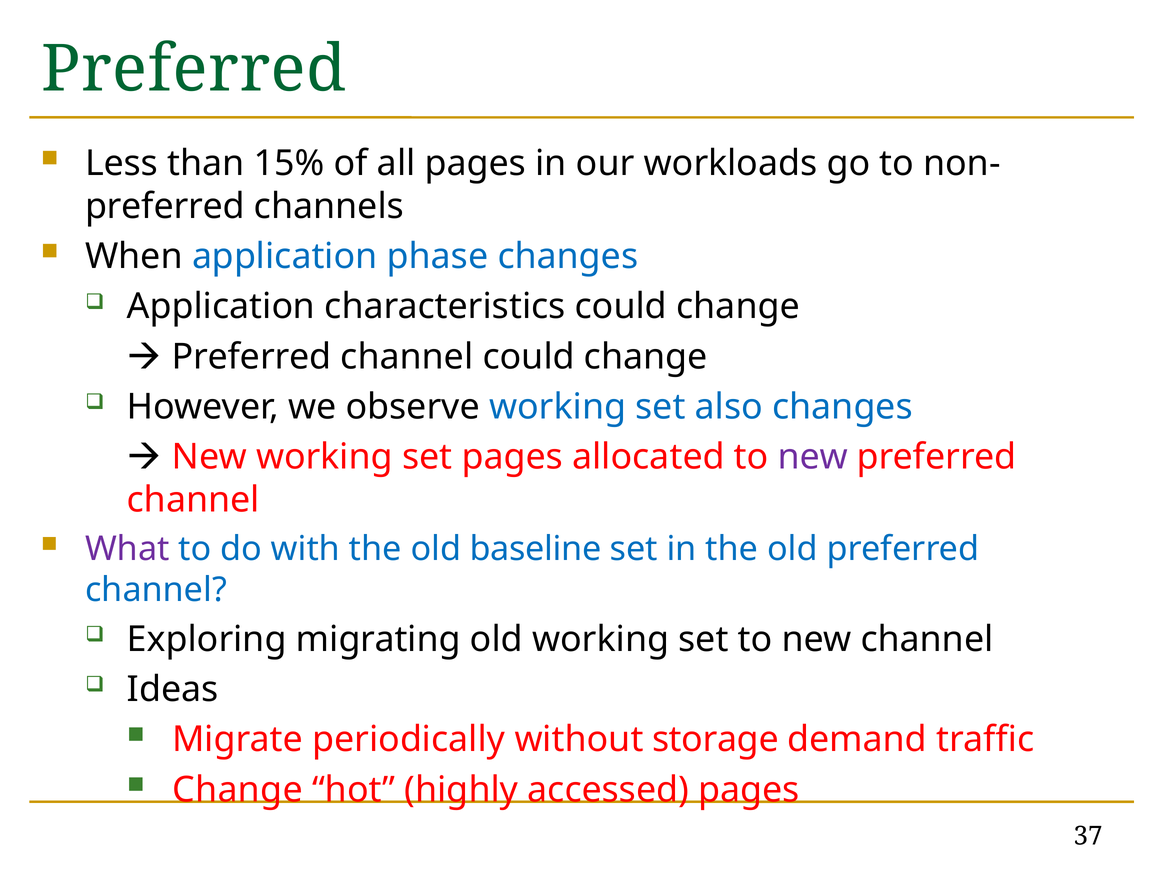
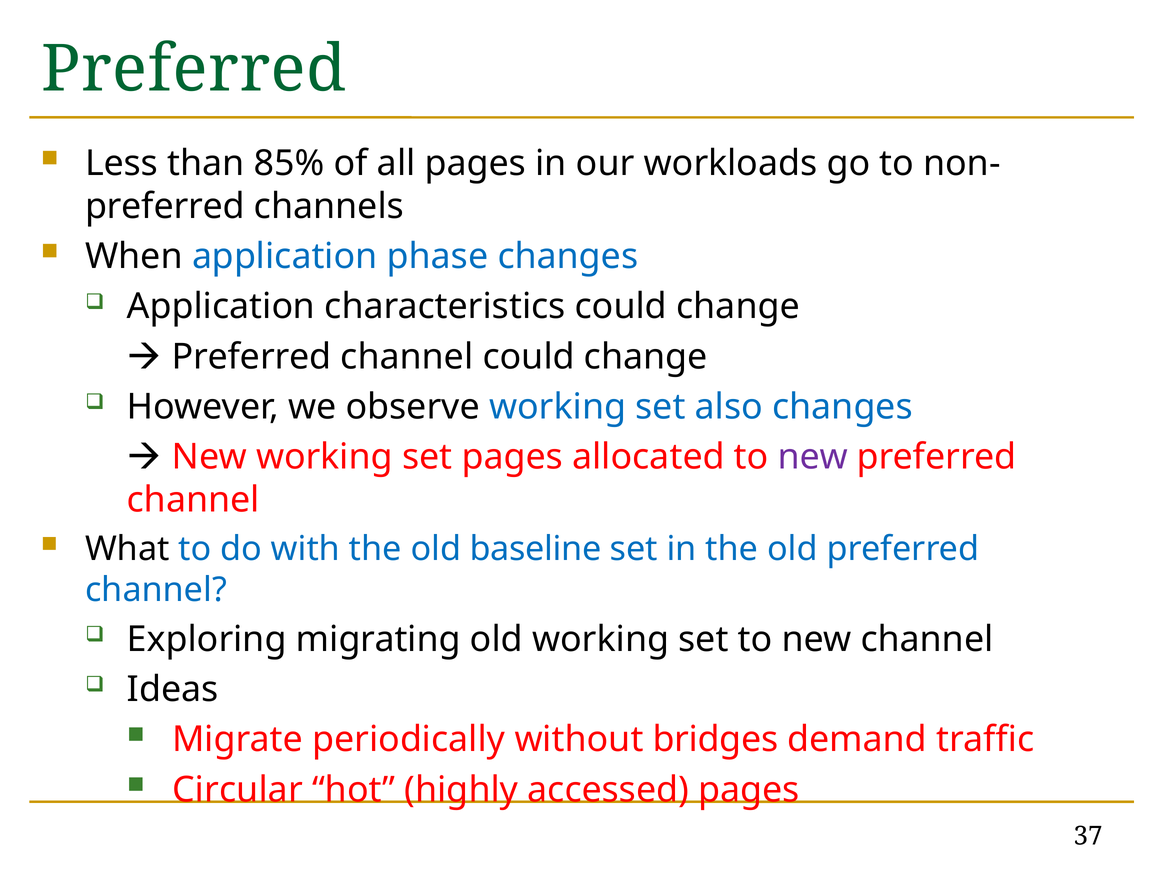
15%: 15% -> 85%
What colour: purple -> black
storage: storage -> bridges
Change at (237, 790): Change -> Circular
